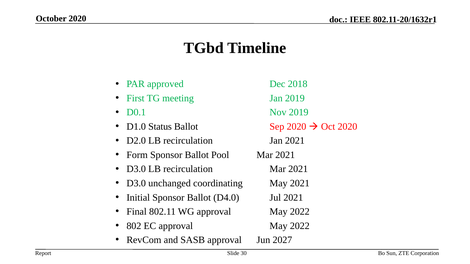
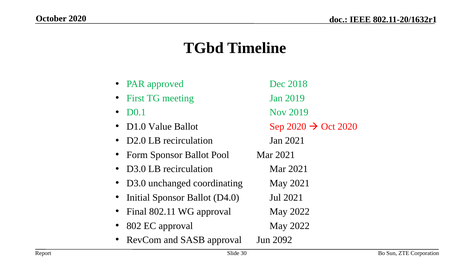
Status: Status -> Value
2027: 2027 -> 2092
